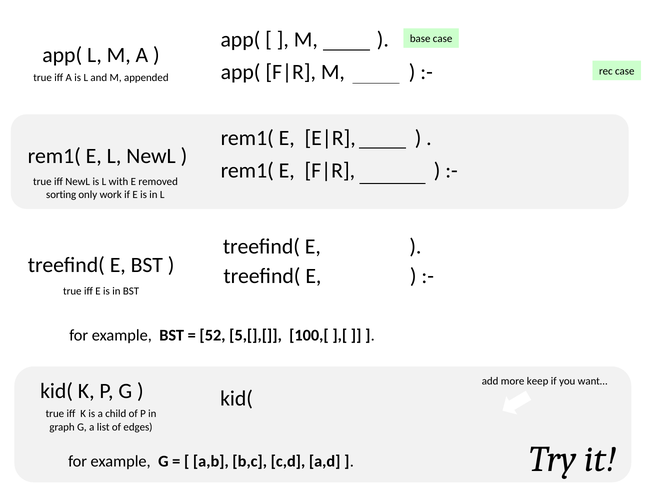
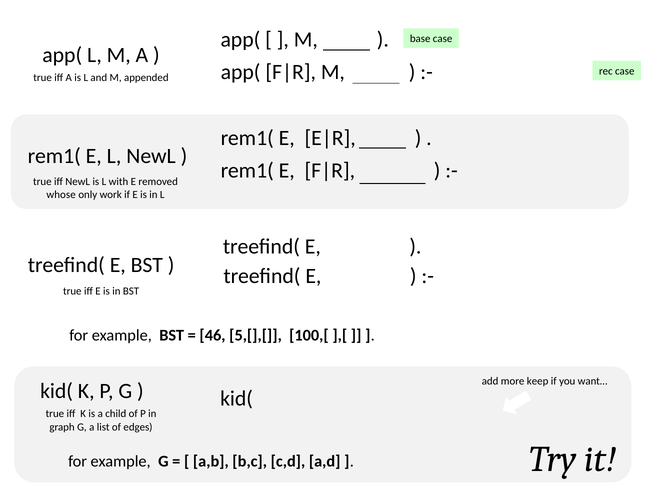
sorting: sorting -> whose
52: 52 -> 46
